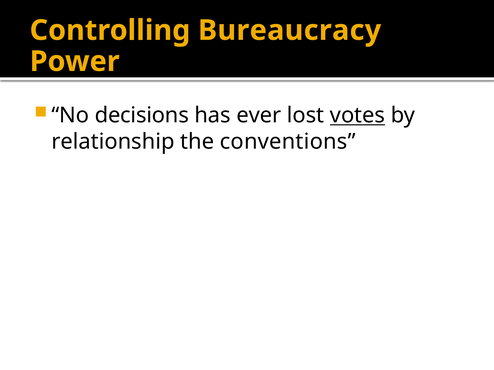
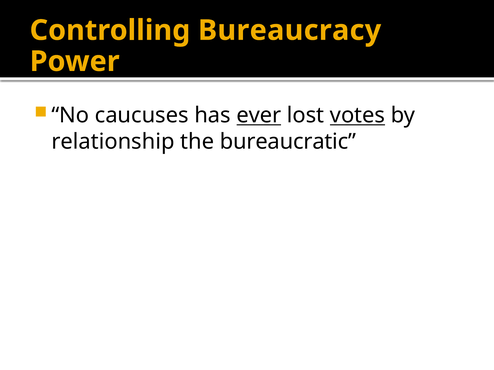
decisions: decisions -> caucuses
ever underline: none -> present
conventions: conventions -> bureaucratic
